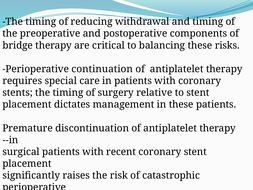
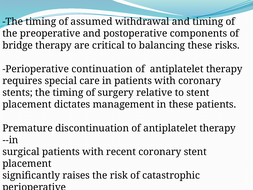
reducing: reducing -> assumed
